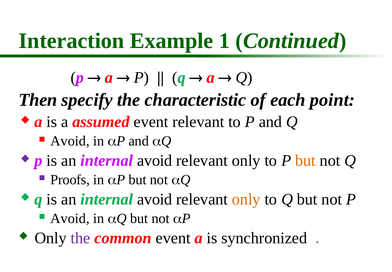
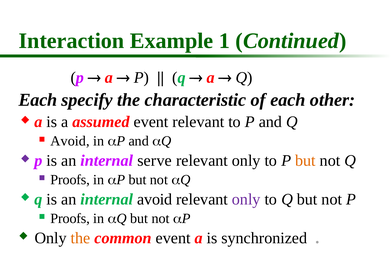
Then at (38, 100): Then -> Each
point: point -> other
avoid at (155, 160): avoid -> serve
only at (246, 199) colour: orange -> purple
Avoid at (70, 218): Avoid -> Proofs
the at (81, 238) colour: purple -> orange
